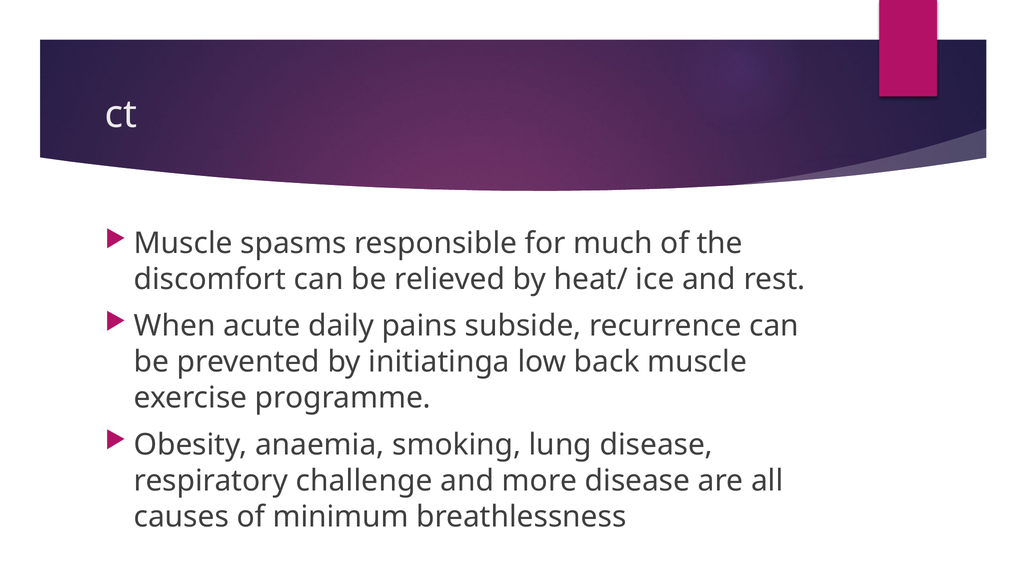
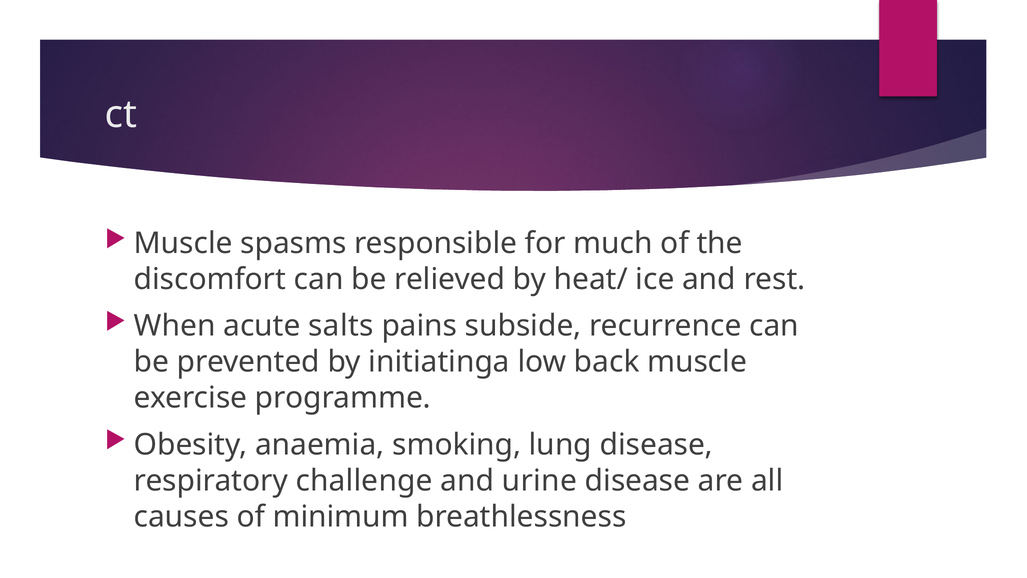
daily: daily -> salts
more: more -> urine
